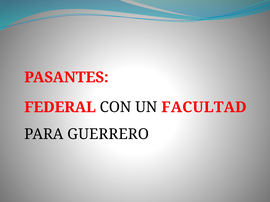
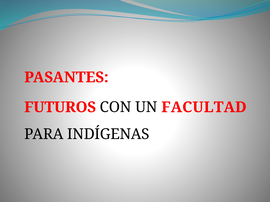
FEDERAL: FEDERAL -> FUTUROS
GUERRERO: GUERRERO -> INDÍGENAS
